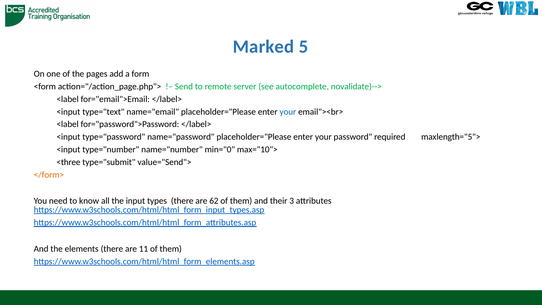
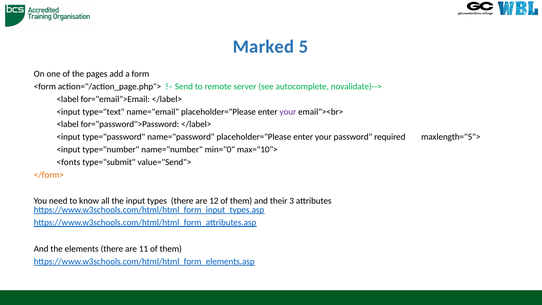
your at (288, 112) colour: blue -> purple
<three: <three -> <fonts
62: 62 -> 12
